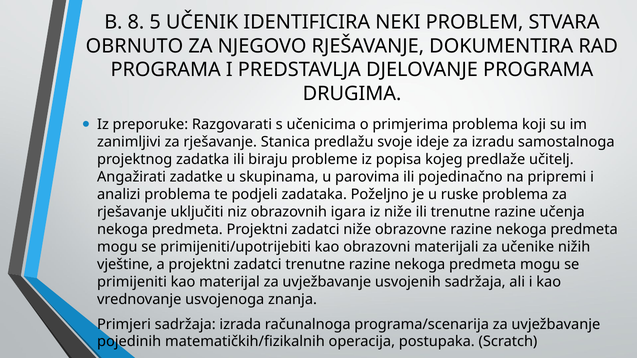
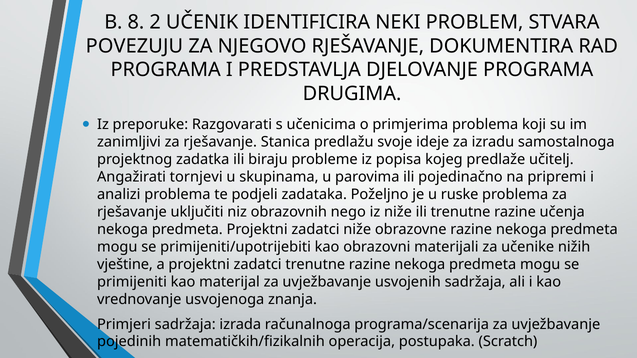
5: 5 -> 2
OBRNUTO: OBRNUTO -> POVEZUJU
zadatke: zadatke -> tornjevi
igara: igara -> nego
